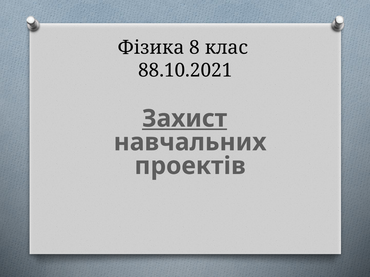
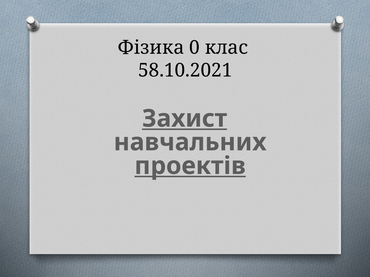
8: 8 -> 0
88.10.2021: 88.10.2021 -> 58.10.2021
проектів underline: none -> present
